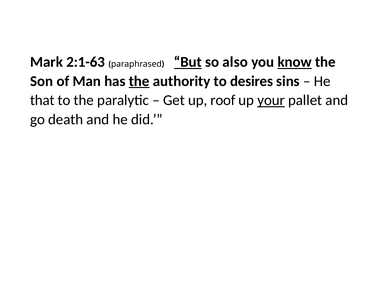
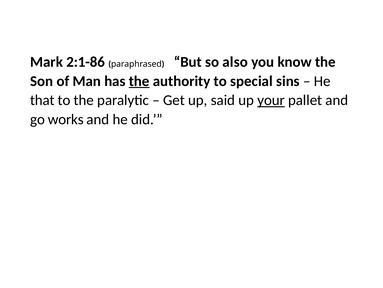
2:1-63: 2:1-63 -> 2:1-86
But underline: present -> none
know underline: present -> none
desires: desires -> special
roof: roof -> said
death: death -> works
